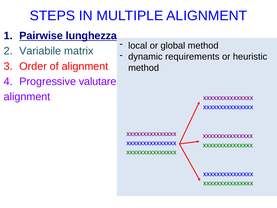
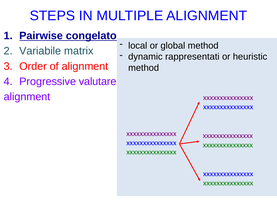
lunghezza: lunghezza -> congelato
requirements: requirements -> rappresentati
